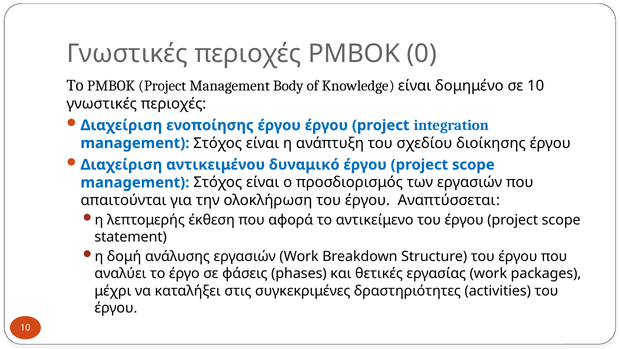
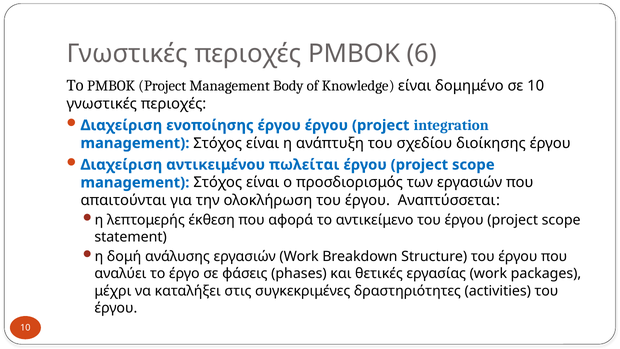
0: 0 -> 6
δυναμικό: δυναμικό -> πωλείται
